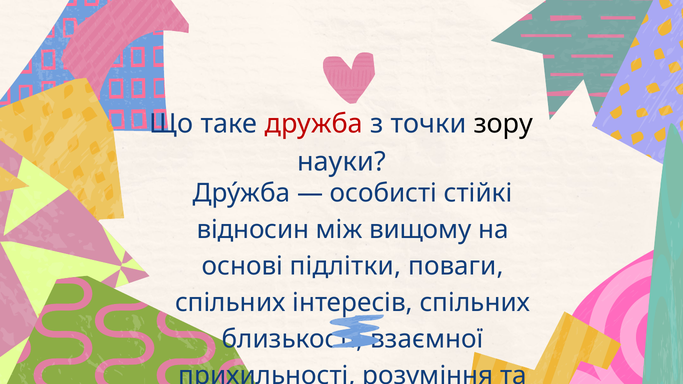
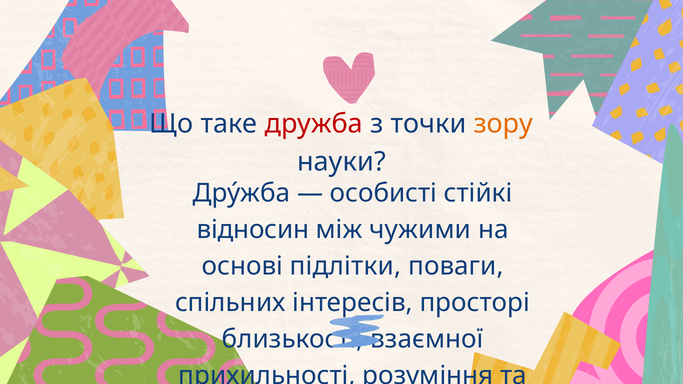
зору colour: black -> orange
вищому: вищому -> чужими
спільних at (475, 303): спільних -> просторі
